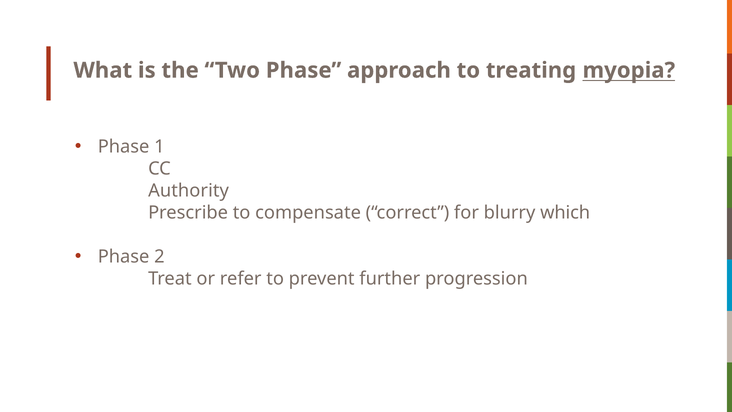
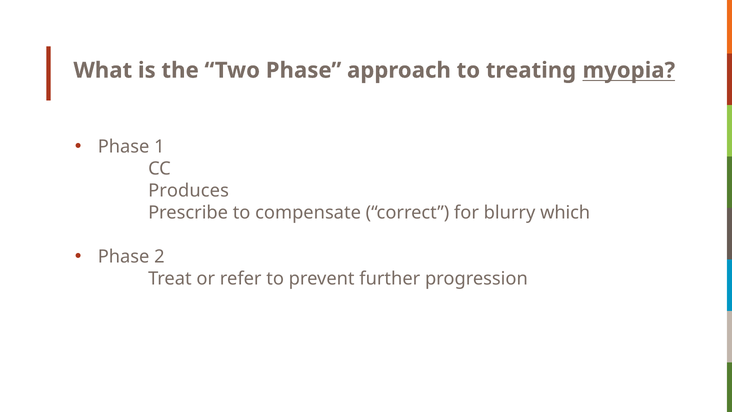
Authority: Authority -> Produces
